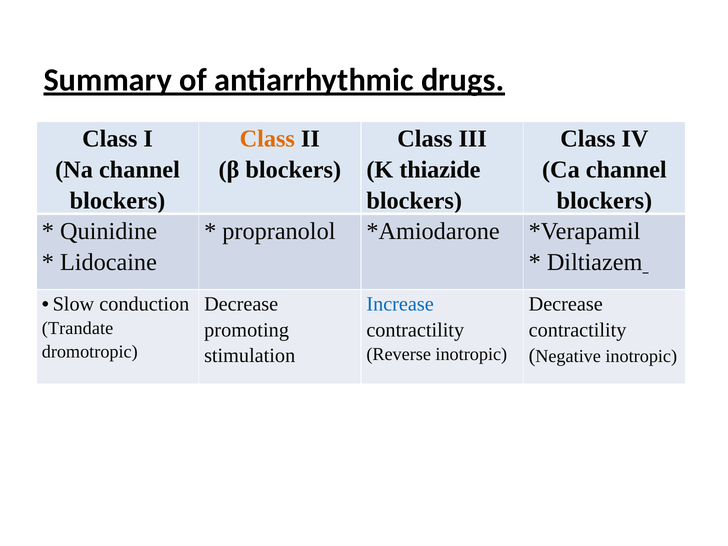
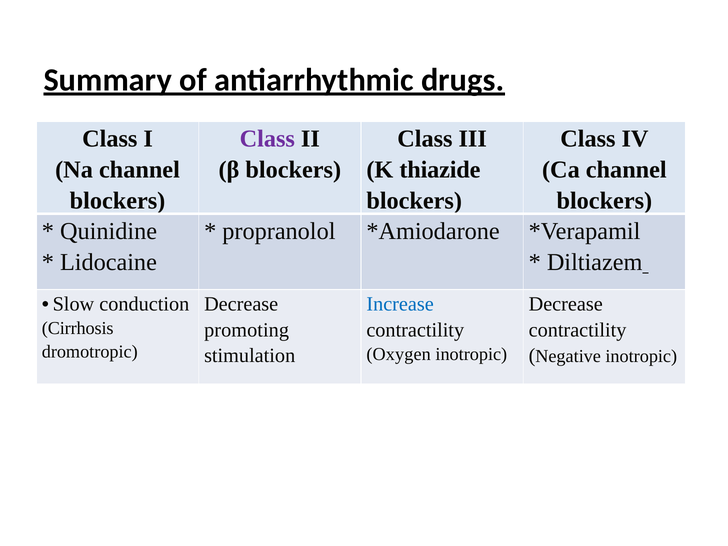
Class at (267, 139) colour: orange -> purple
Trandate: Trandate -> Cirrhosis
Reverse: Reverse -> Oxygen
